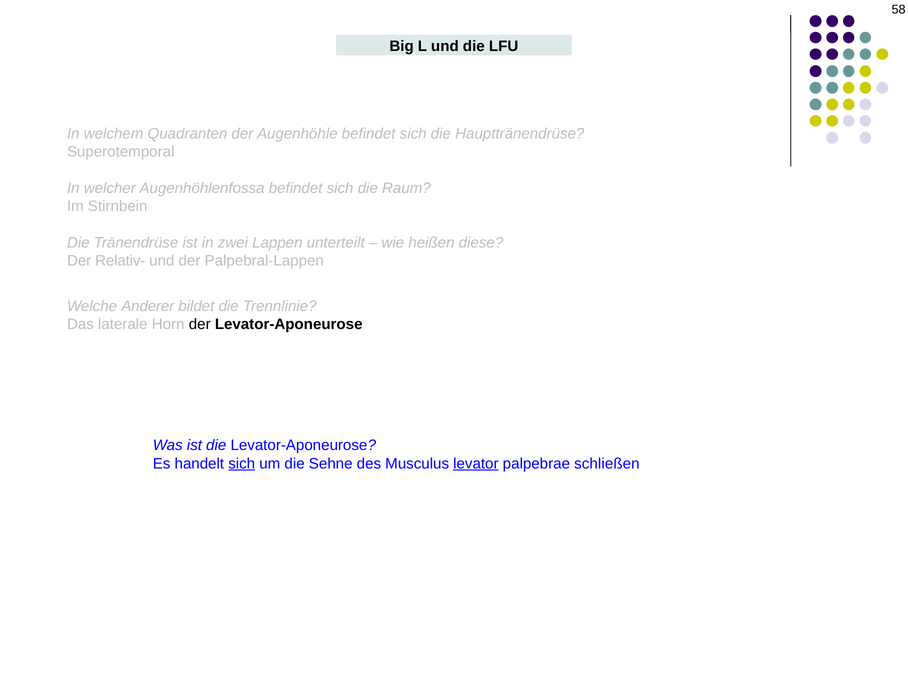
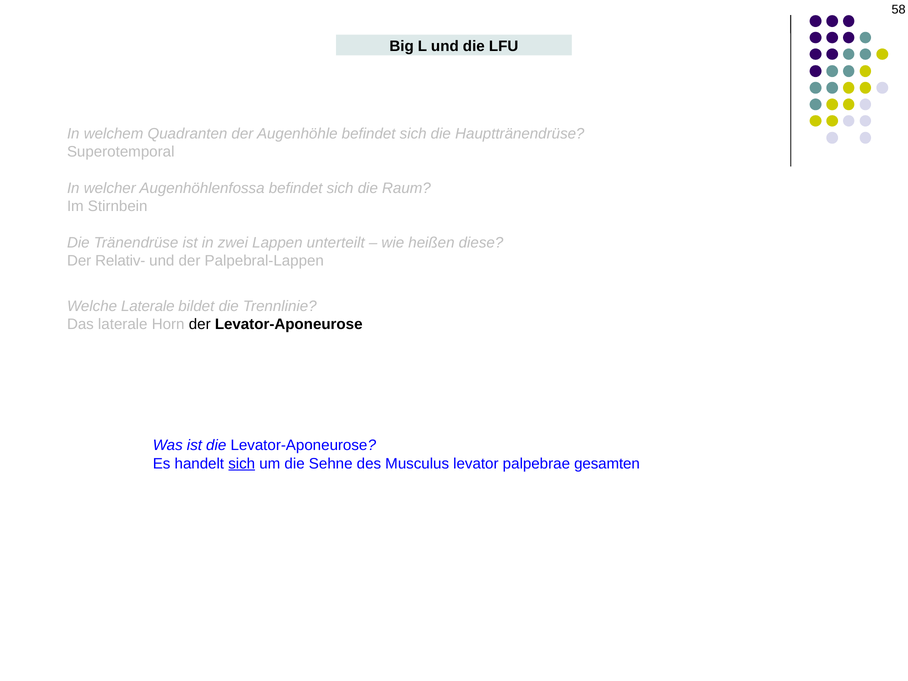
Welche Anderer: Anderer -> Laterale
levator underline: present -> none
schließen: schließen -> gesamten
